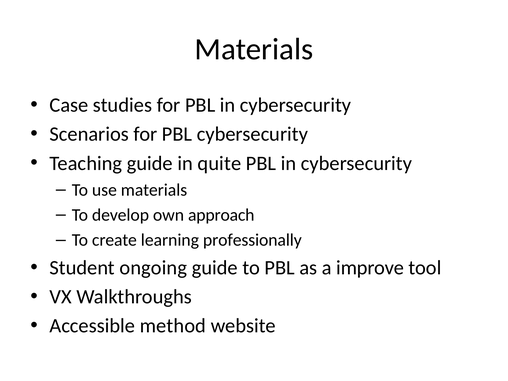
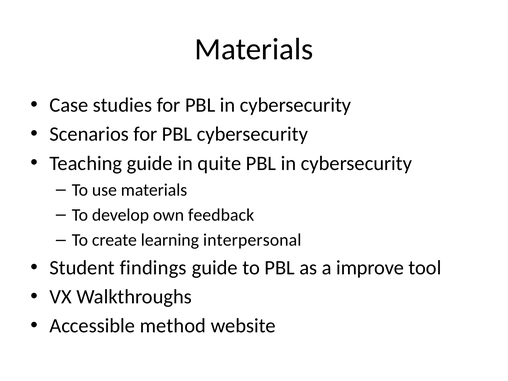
approach: approach -> feedback
professionally: professionally -> interpersonal
ongoing: ongoing -> findings
